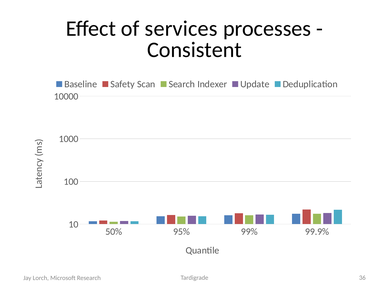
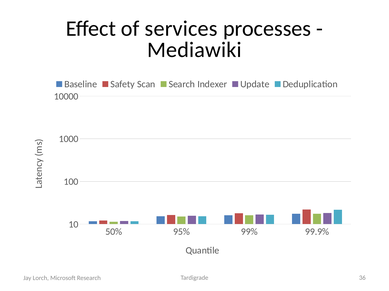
Consistent: Consistent -> Mediawiki
